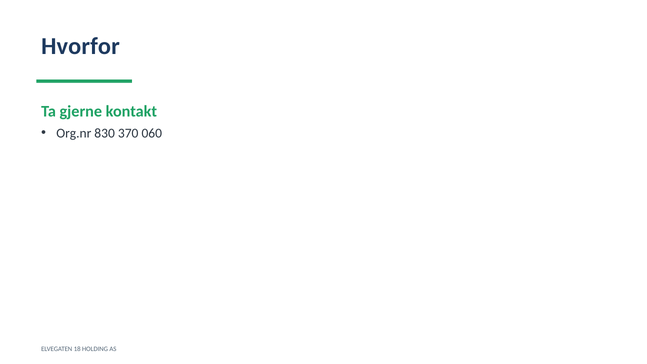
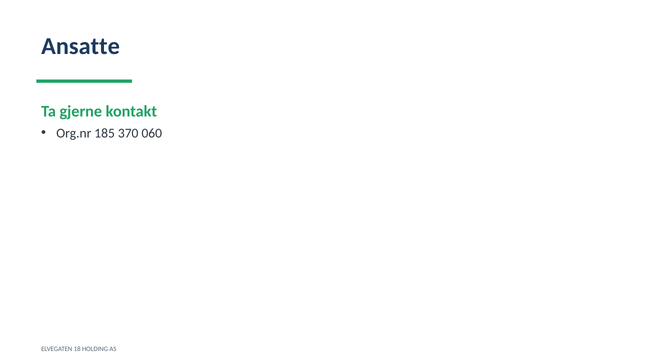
Hvorfor: Hvorfor -> Ansatte
830: 830 -> 185
